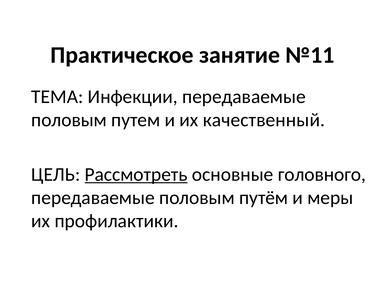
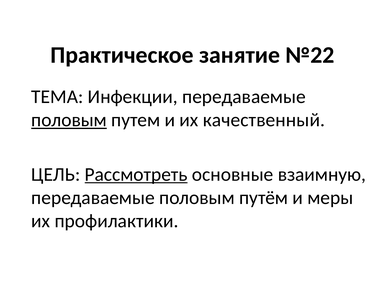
№11: №11 -> №22
половым at (69, 120) underline: none -> present
головного: головного -> взаимную
